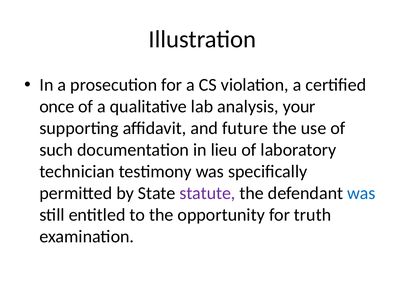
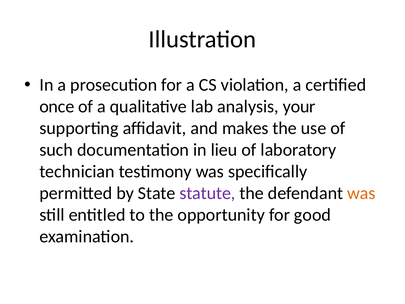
future: future -> makes
was at (361, 193) colour: blue -> orange
truth: truth -> good
